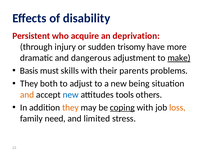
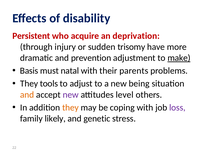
dangerous: dangerous -> prevention
skills: skills -> natal
both: both -> tools
new at (71, 94) colour: blue -> purple
tools: tools -> level
coping underline: present -> none
loss colour: orange -> purple
need: need -> likely
limited: limited -> genetic
